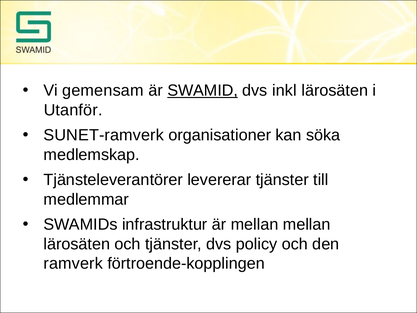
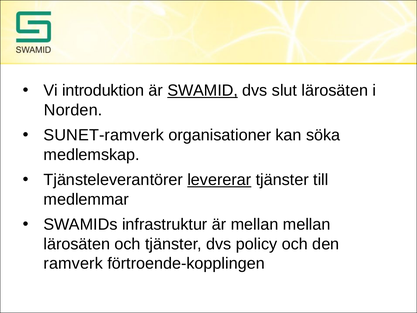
gemensam: gemensam -> introduktion
inkl: inkl -> slut
Utanför: Utanför -> Norden
levererar underline: none -> present
